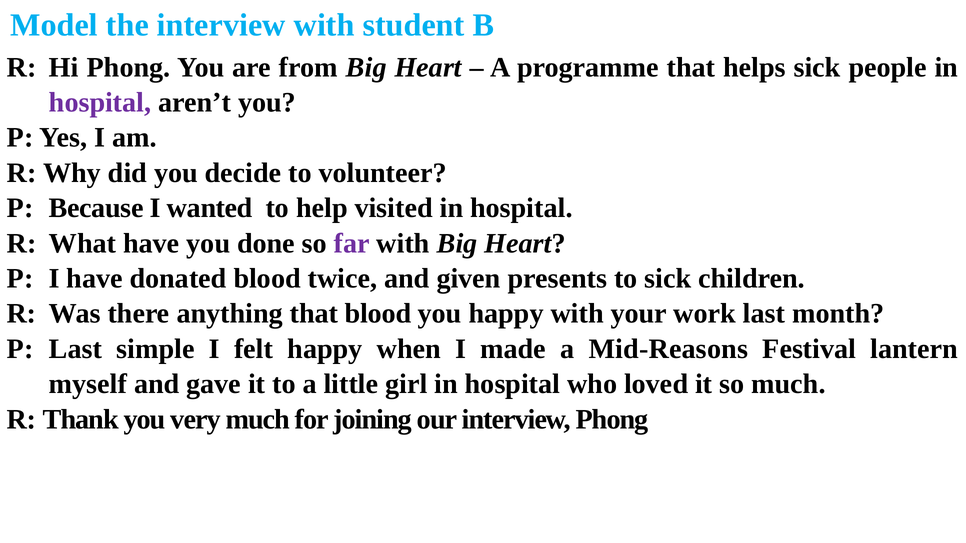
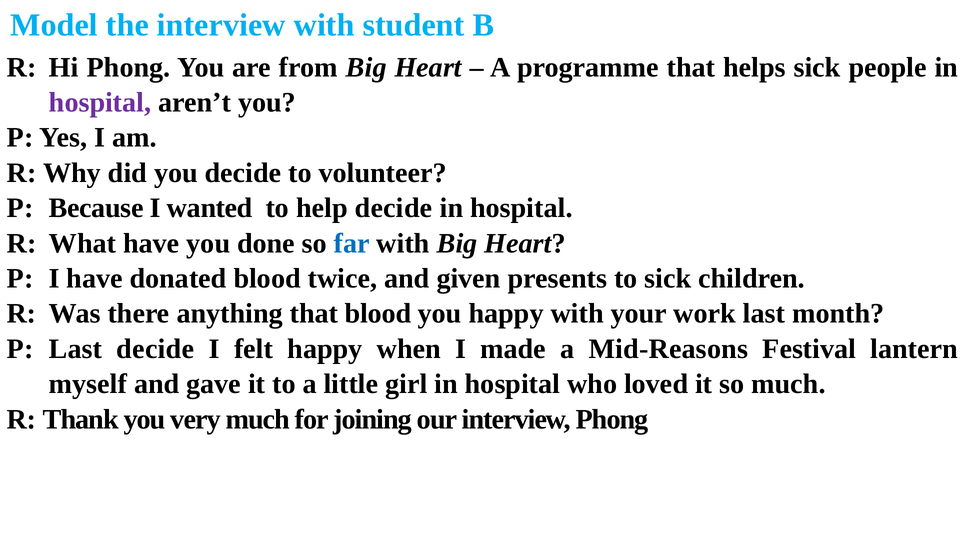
help visited: visited -> decide
far colour: purple -> blue
Last simple: simple -> decide
